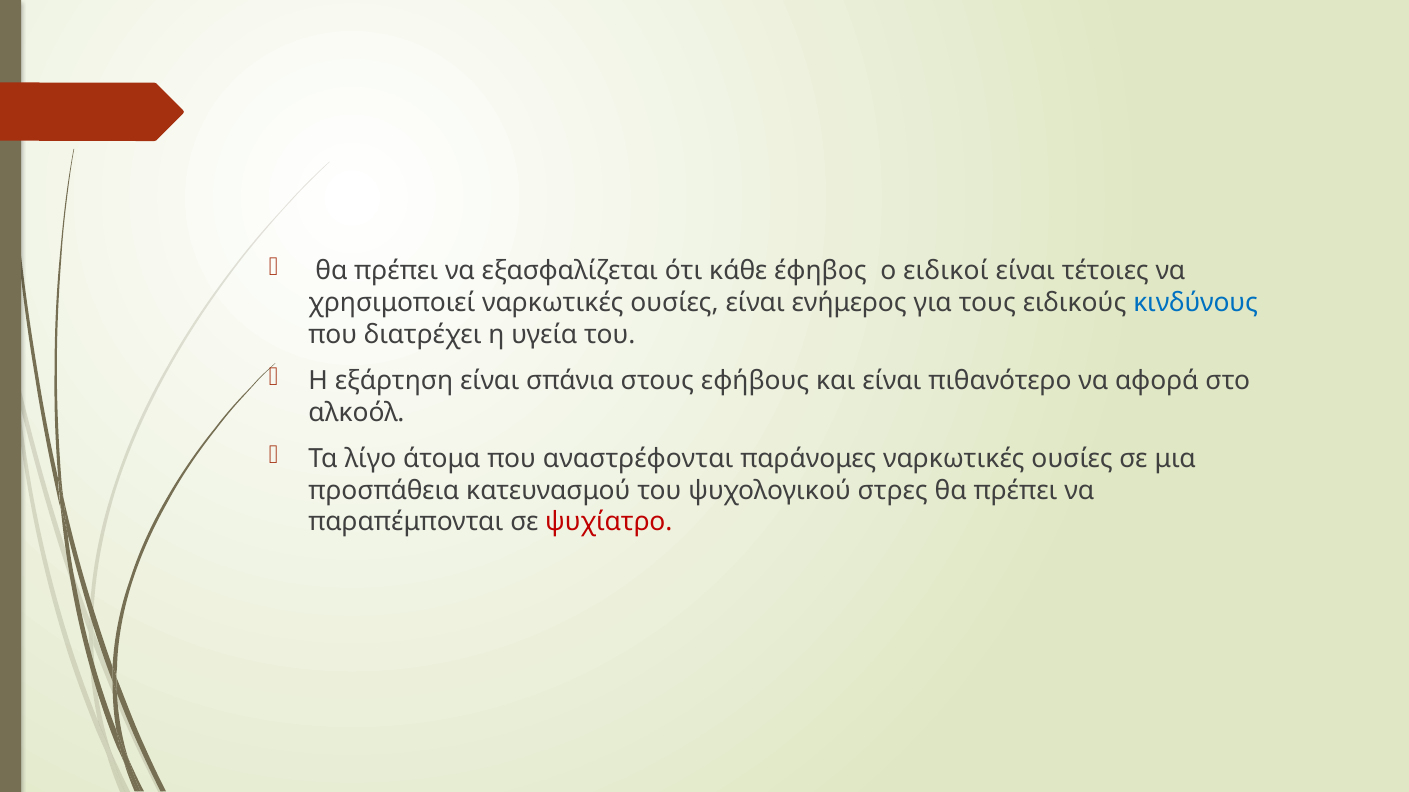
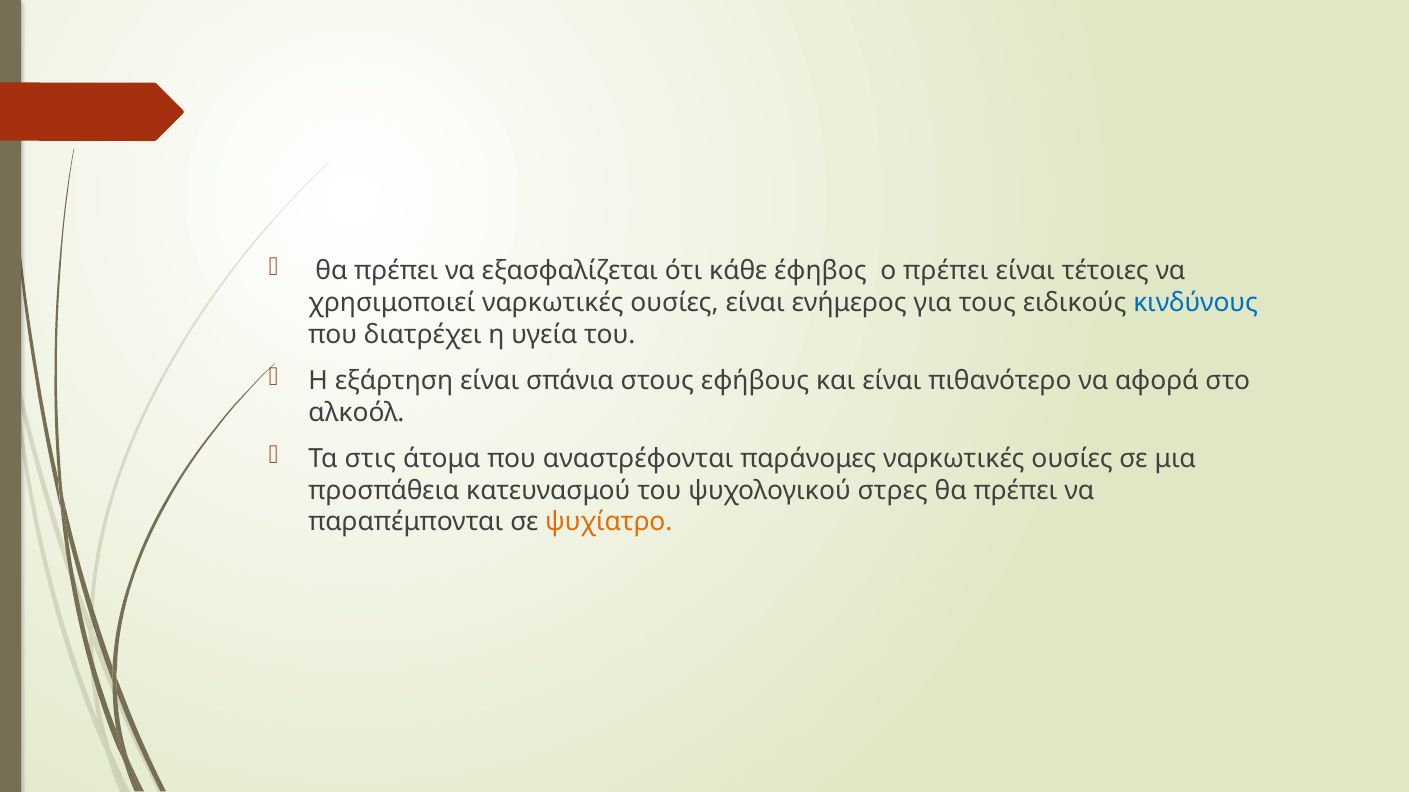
ο ειδικοί: ειδικοί -> πρέπει
λίγο: λίγο -> στις
ψυχίατρο colour: red -> orange
